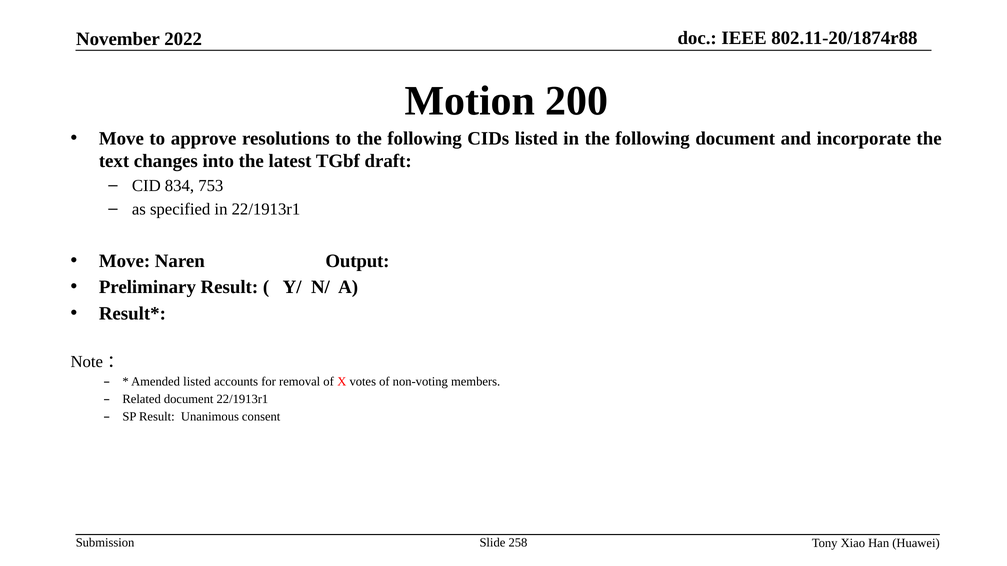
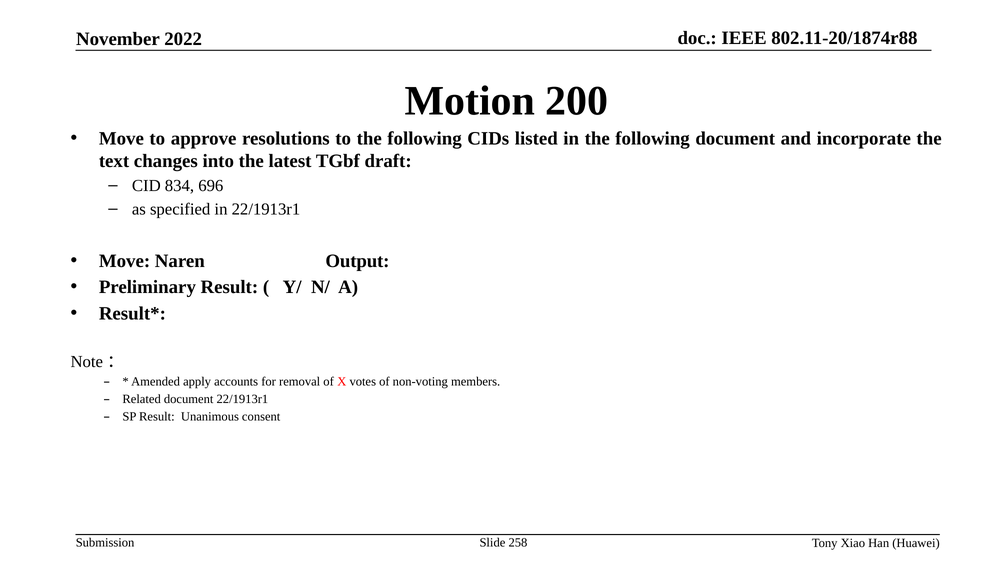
753: 753 -> 696
Amended listed: listed -> apply
